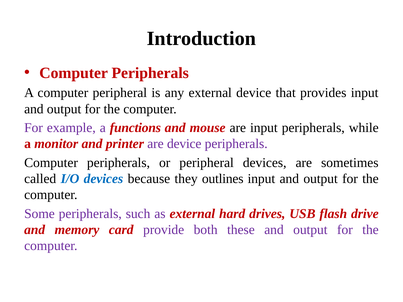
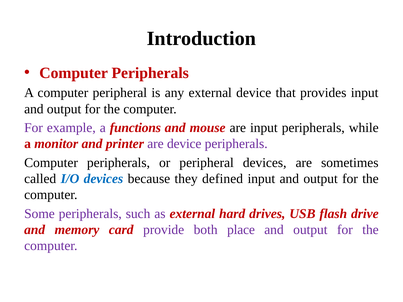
outlines: outlines -> defined
these: these -> place
